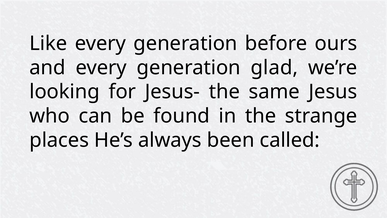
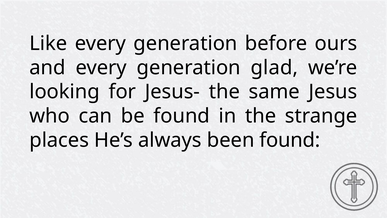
been called: called -> found
